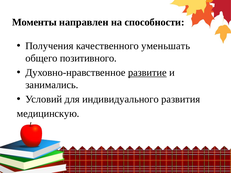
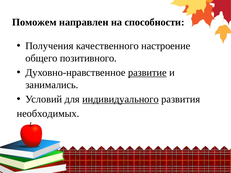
Моменты: Моменты -> Поможем
уменьшать: уменьшать -> настроение
индивидуального underline: none -> present
медицинскую: медицинскую -> необходимых
